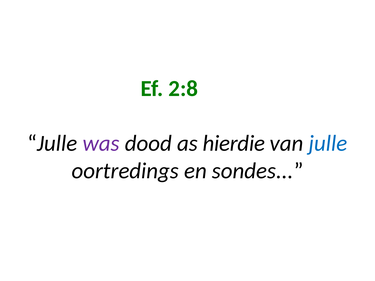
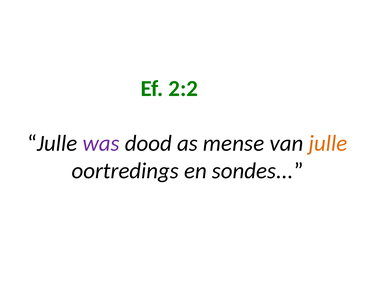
2:8: 2:8 -> 2:2
hierdie: hierdie -> mense
julle at (328, 144) colour: blue -> orange
